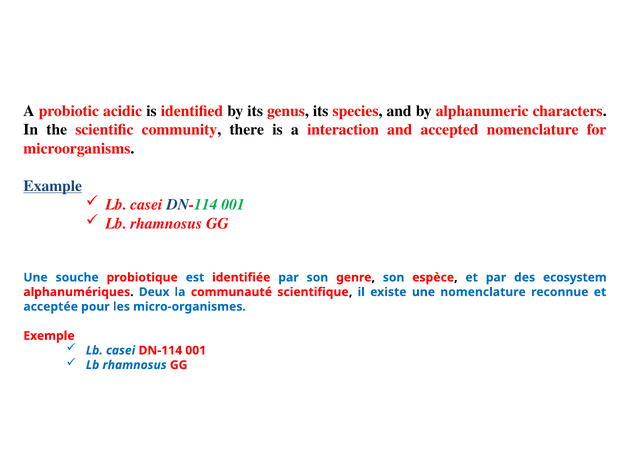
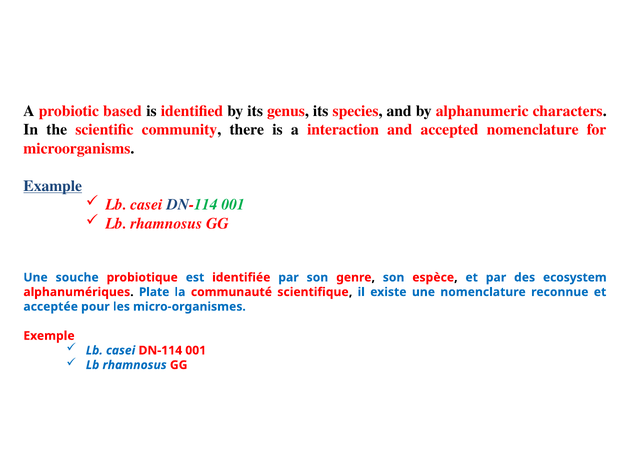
acidic: acidic -> based
Deux: Deux -> Plate
